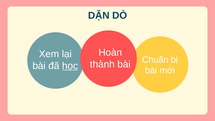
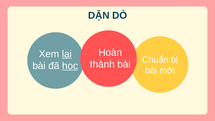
lại underline: none -> present
